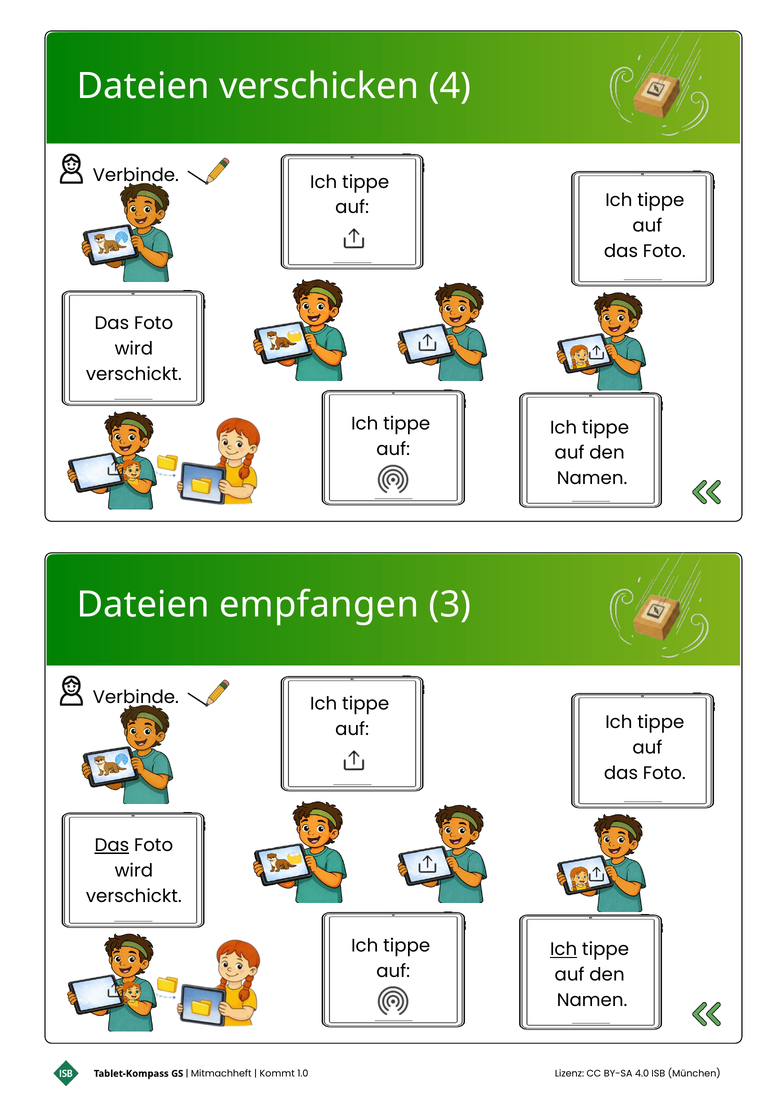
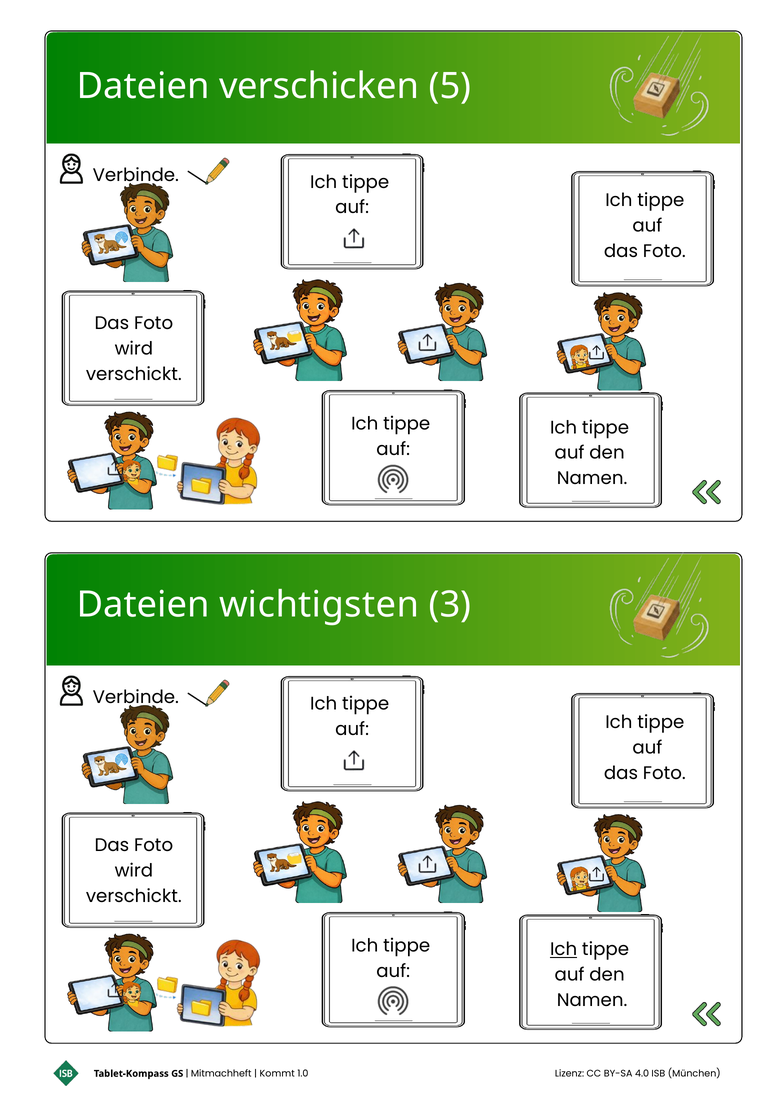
4: 4 -> 5
empfangen: empfangen -> wichtigsten
Das at (112, 845) underline: present -> none
